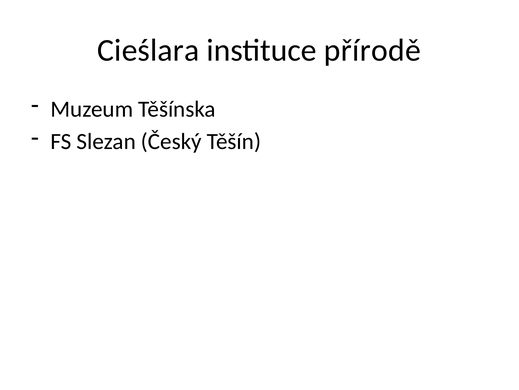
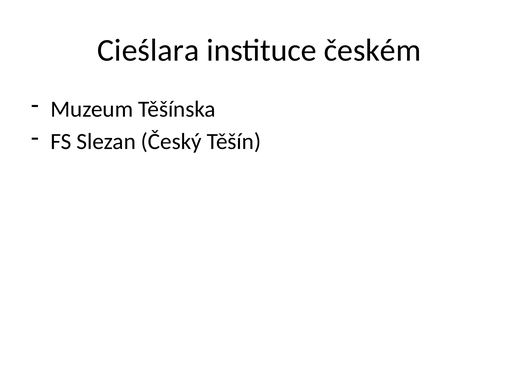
přírodě: přírodě -> českém
